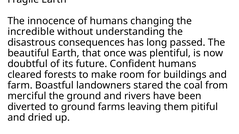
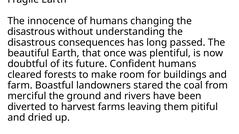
incredible at (31, 32): incredible -> disastrous
to ground: ground -> harvest
